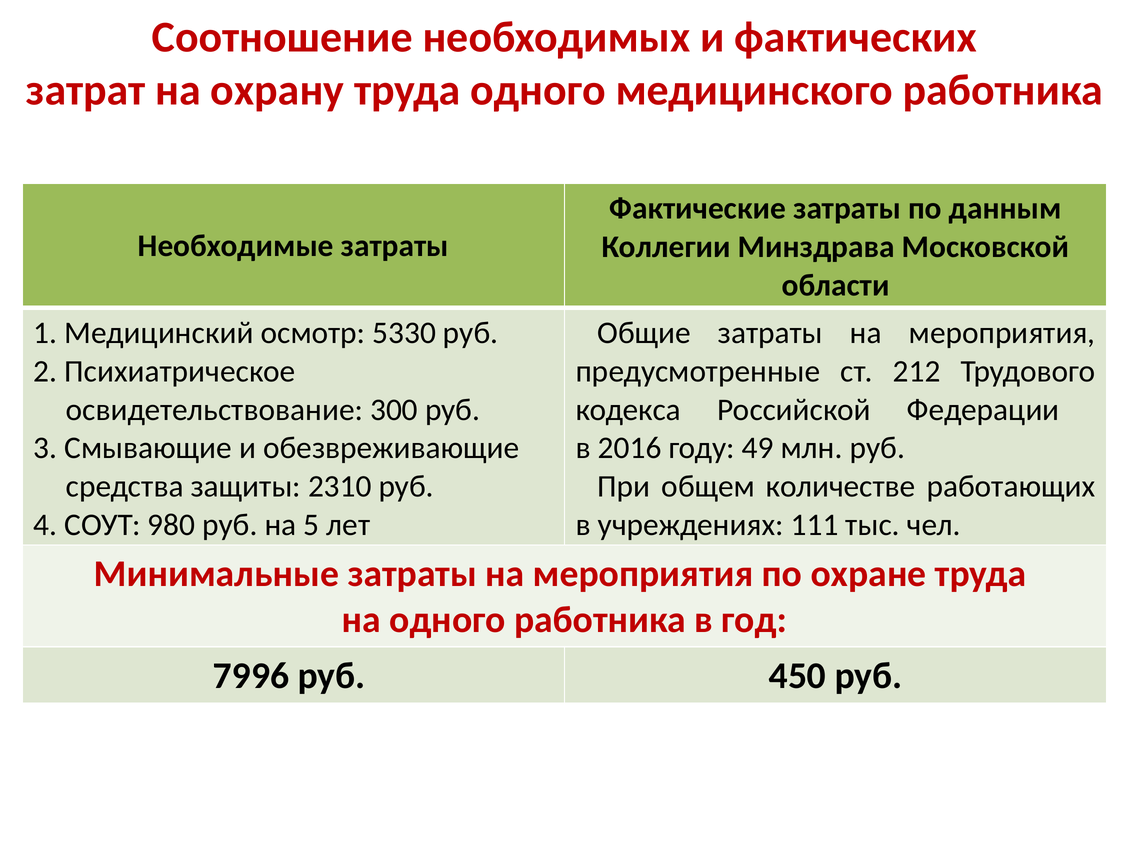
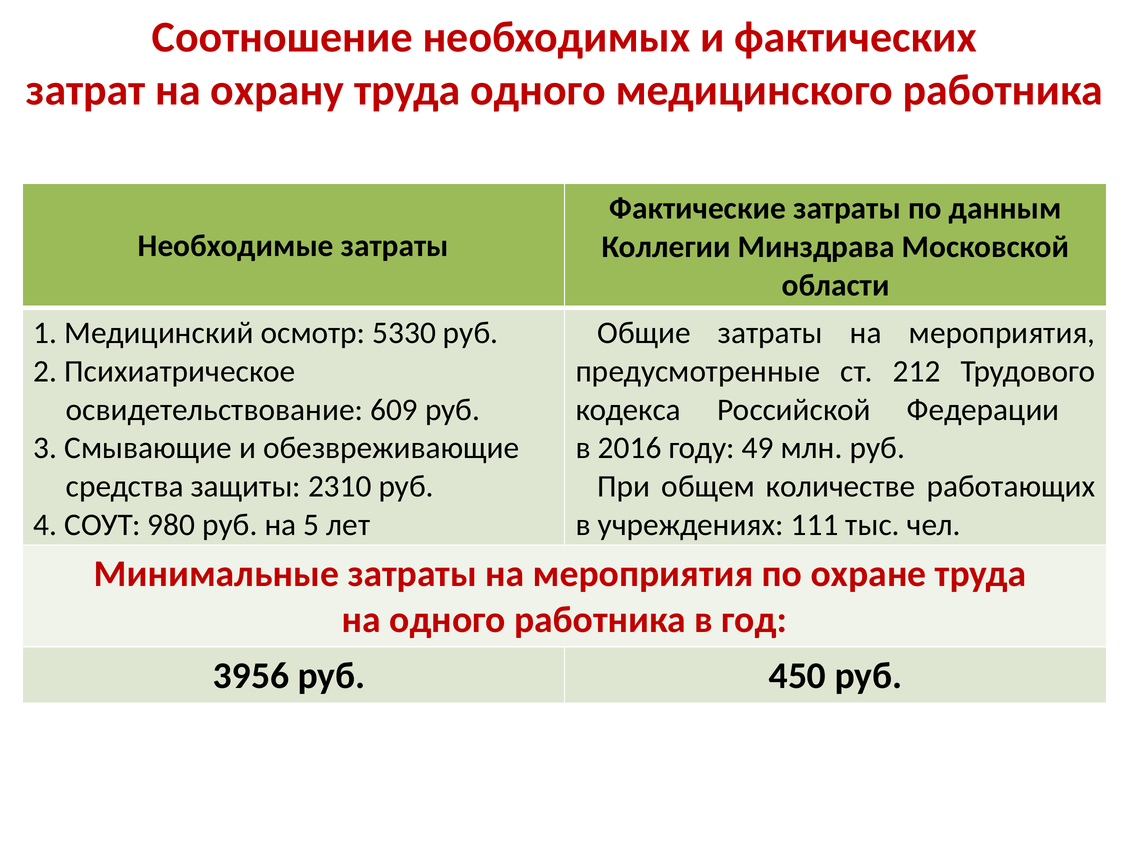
300: 300 -> 609
7996: 7996 -> 3956
